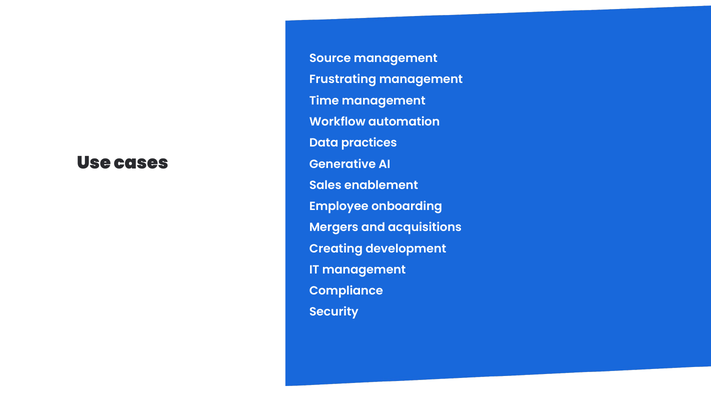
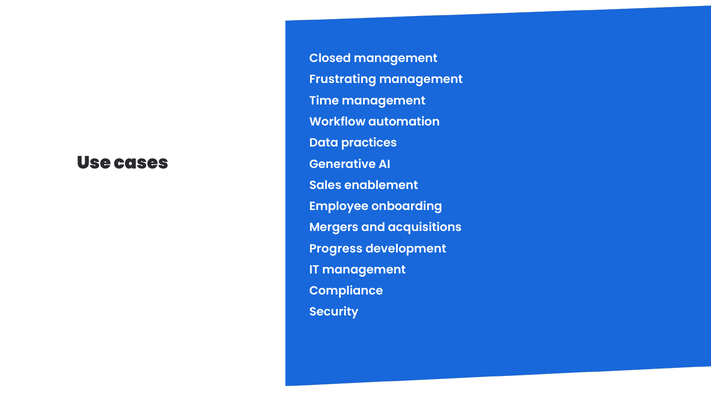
Source: Source -> Closed
Creating: Creating -> Progress
